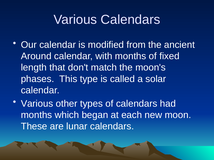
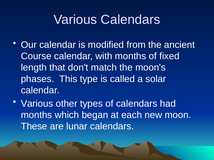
Around: Around -> Course
